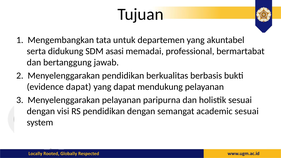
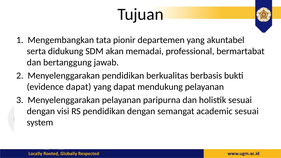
untuk: untuk -> pionir
asasi: asasi -> akan
